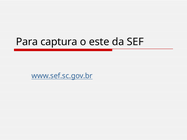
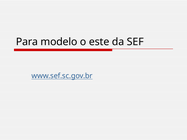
captura: captura -> modelo
